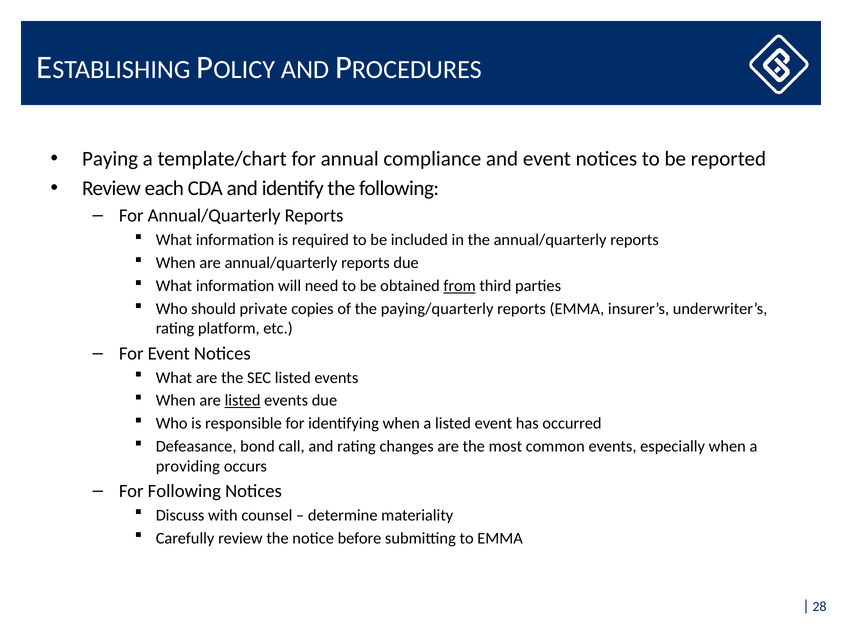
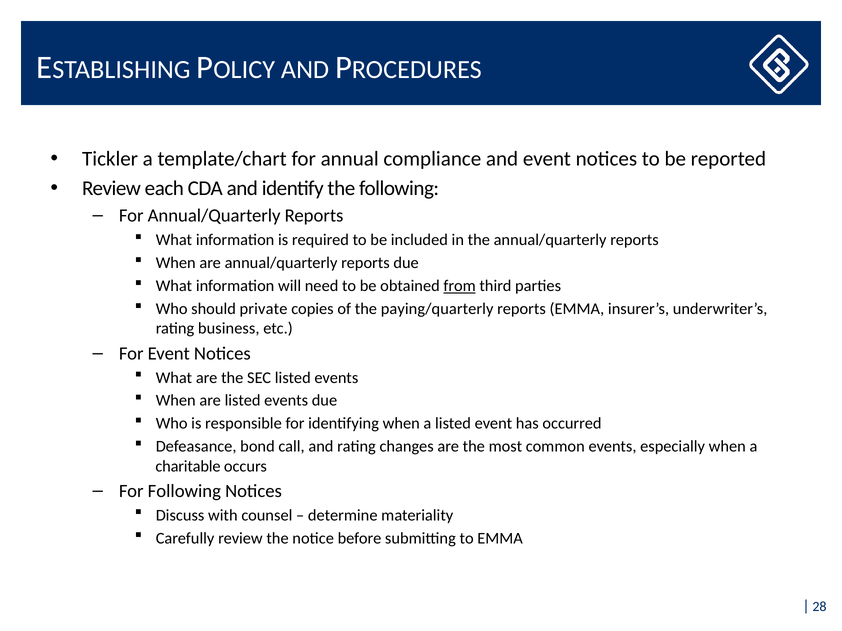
Paying: Paying -> Tickler
platform: platform -> business
listed at (243, 401) underline: present -> none
providing: providing -> charitable
